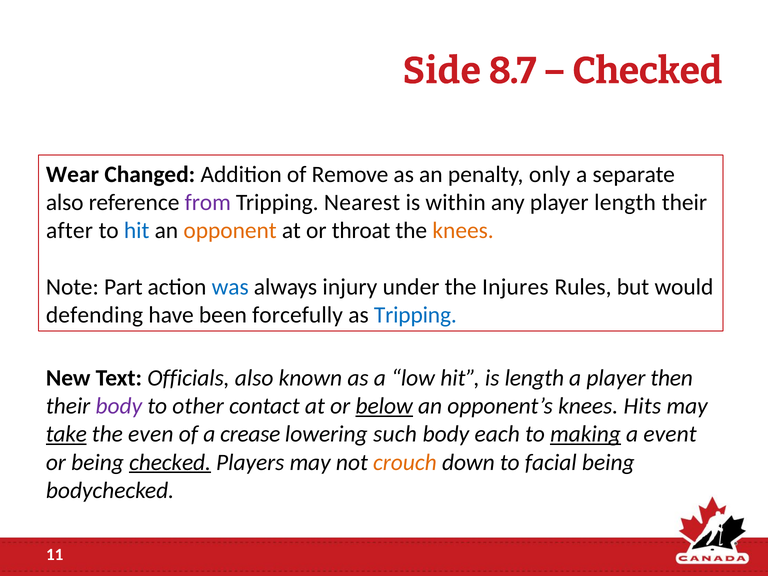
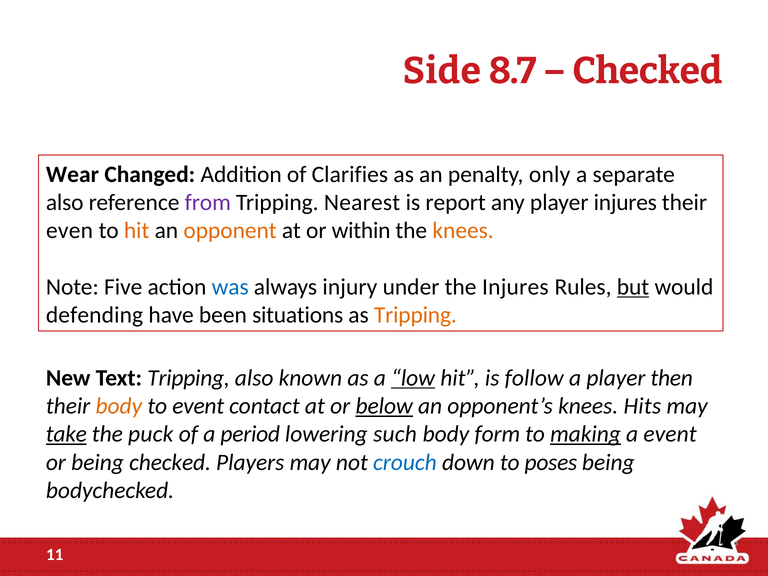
Remove: Remove -> Clarifies
within: within -> report
player length: length -> injures
after: after -> even
hit at (137, 231) colour: blue -> orange
throat: throat -> within
Part: Part -> Five
but underline: none -> present
forcefully: forcefully -> situations
Tripping at (415, 315) colour: blue -> orange
Text Officials: Officials -> Tripping
low underline: none -> present
is length: length -> follow
body at (119, 406) colour: purple -> orange
to other: other -> event
even: even -> puck
crease: crease -> period
each: each -> form
checked at (170, 462) underline: present -> none
crouch colour: orange -> blue
facial: facial -> poses
